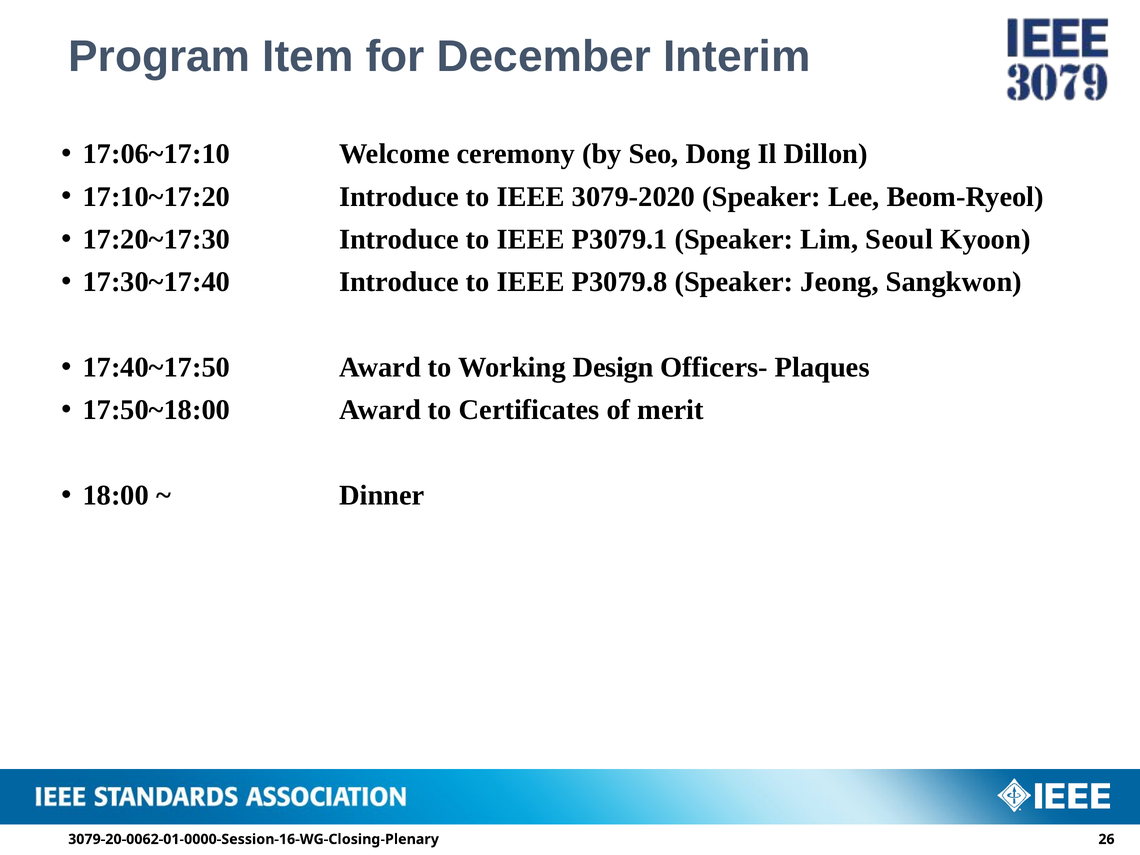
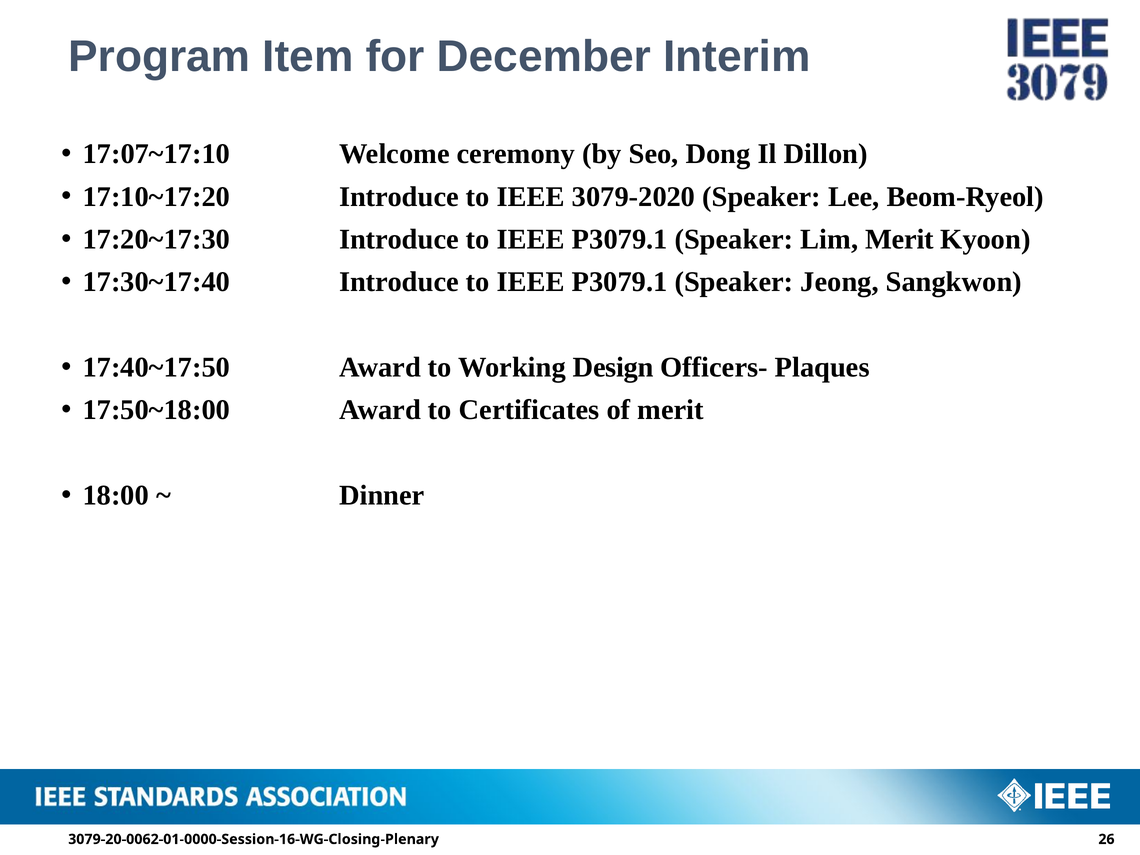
17:06~17:10: 17:06~17:10 -> 17:07~17:10
Lim Seoul: Seoul -> Merit
P3079.8 at (620, 282): P3079.8 -> P3079.1
